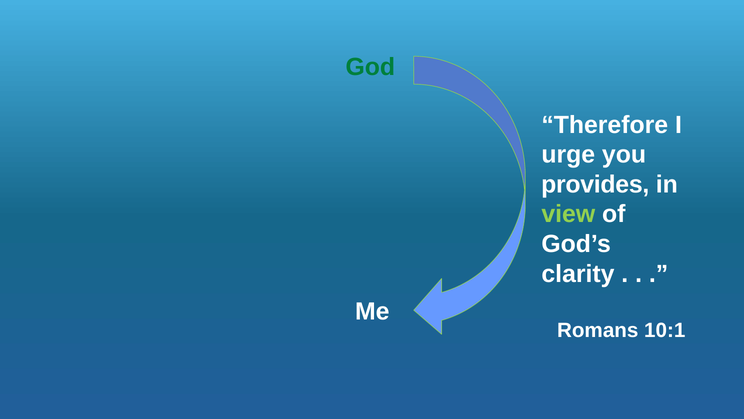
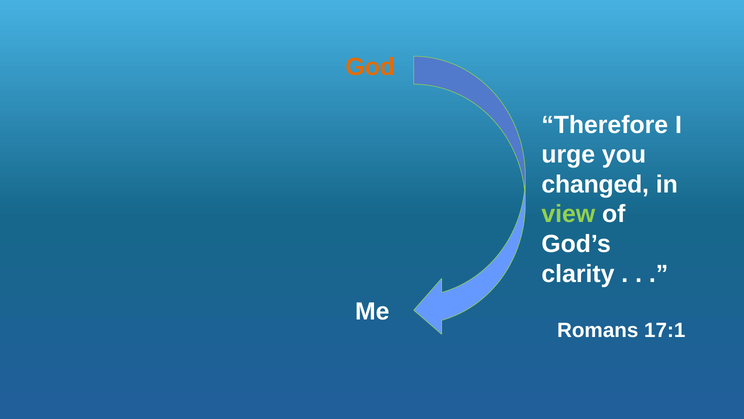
God colour: green -> orange
provides: provides -> changed
10:1: 10:1 -> 17:1
